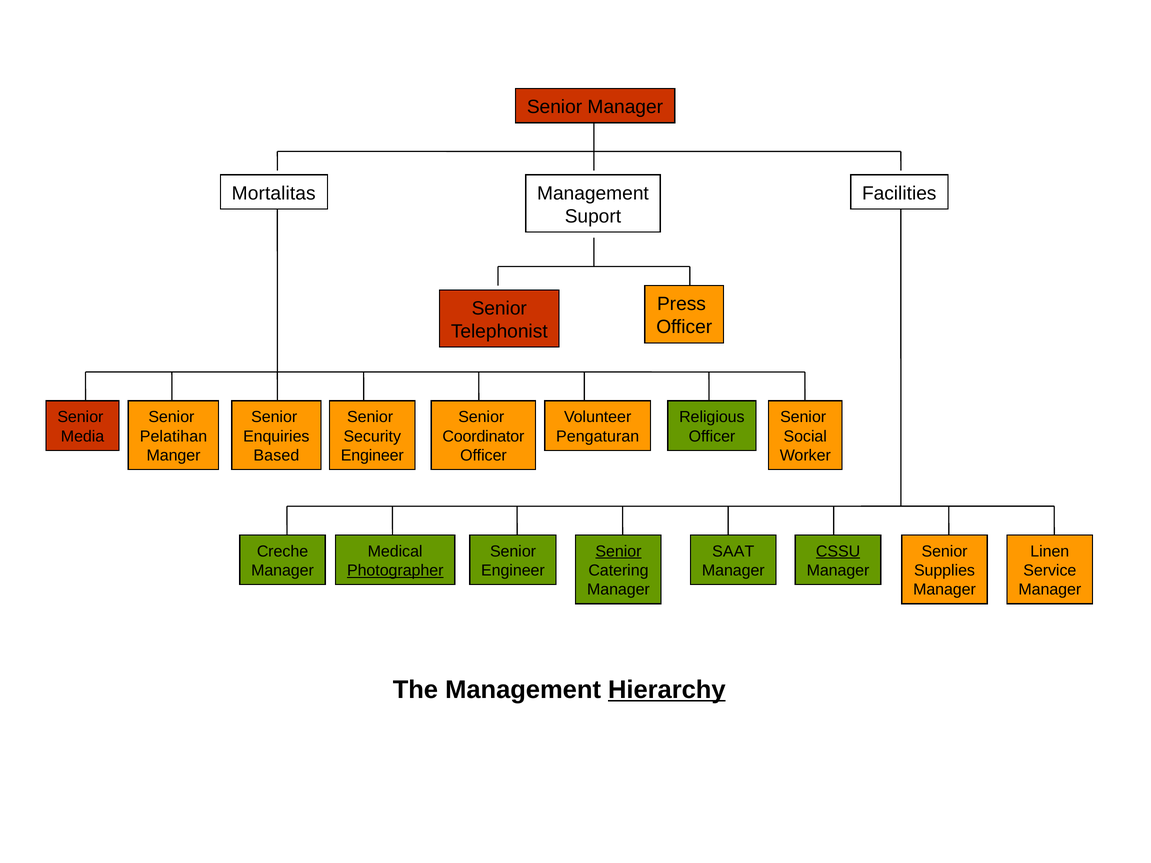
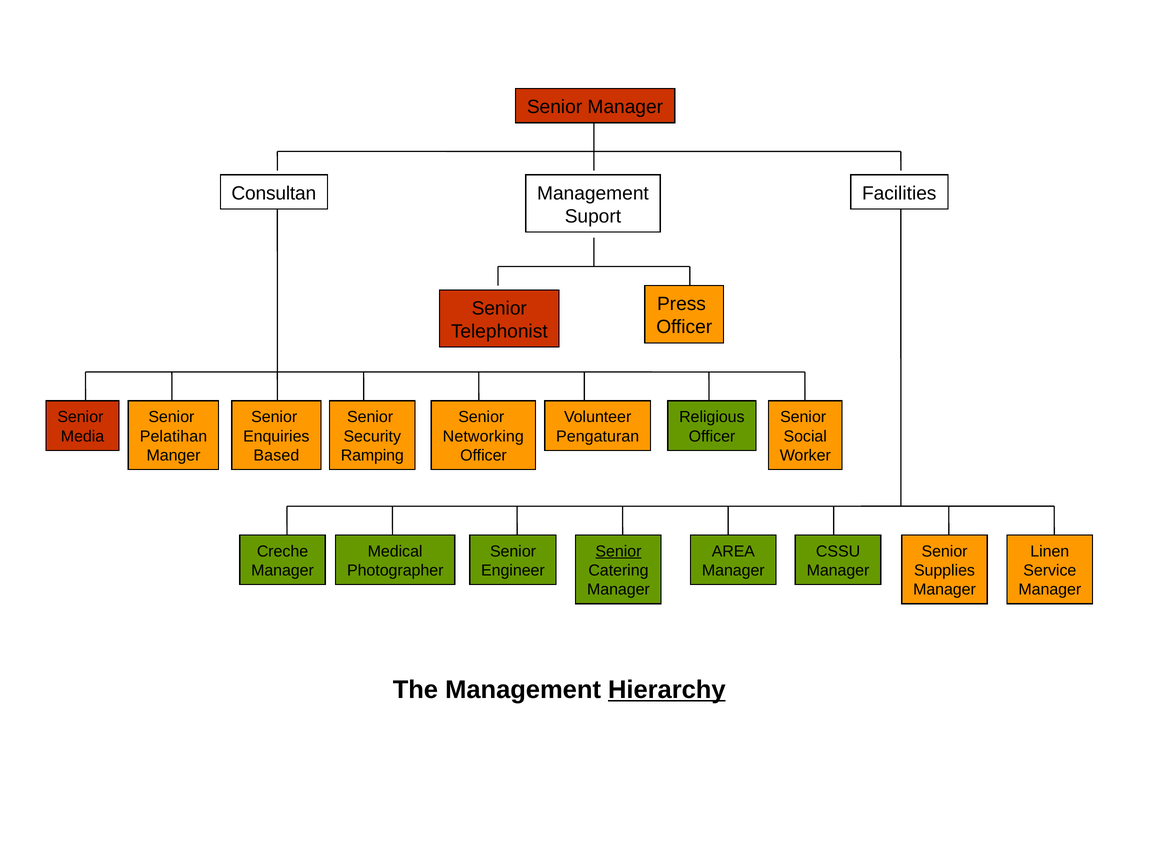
Mortalitas: Mortalitas -> Consultan
Coordinator: Coordinator -> Networking
Engineer at (372, 456): Engineer -> Ramping
SAAT: SAAT -> AREA
CSSU underline: present -> none
Photographer underline: present -> none
